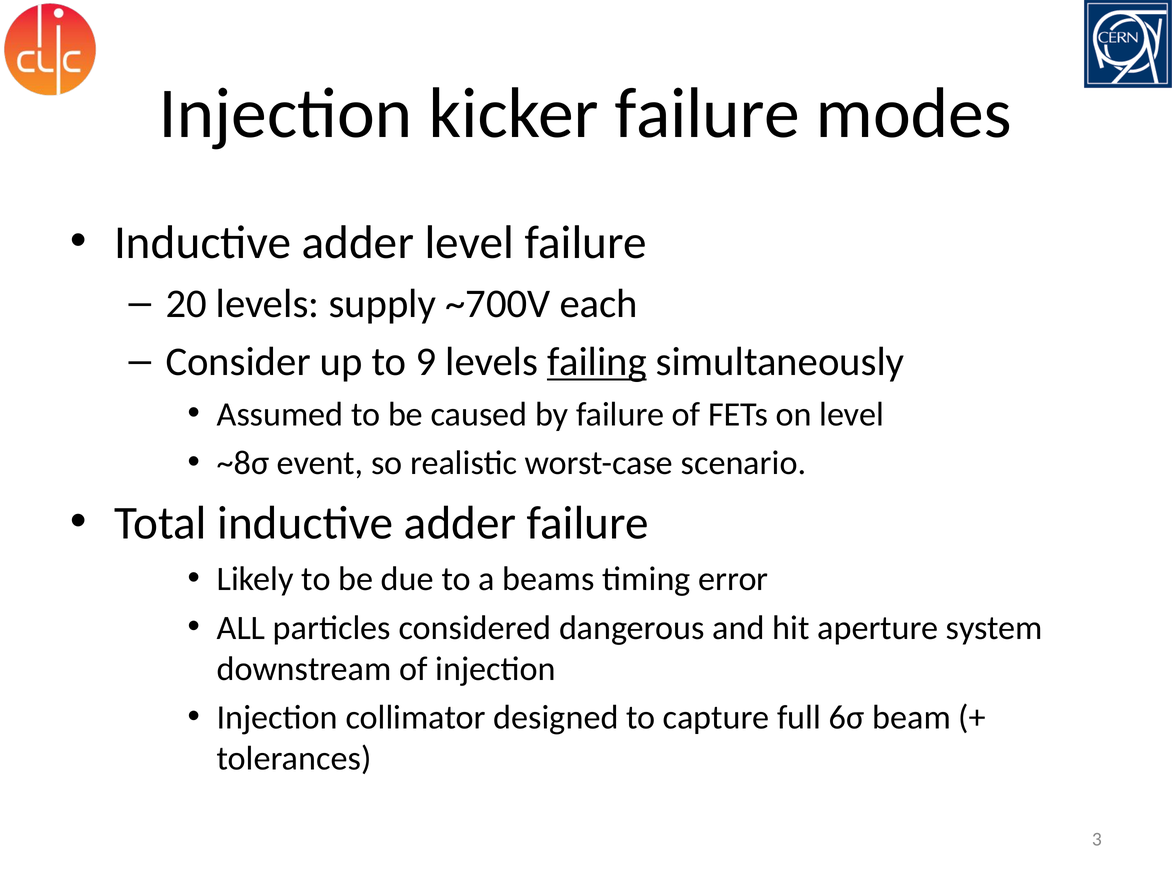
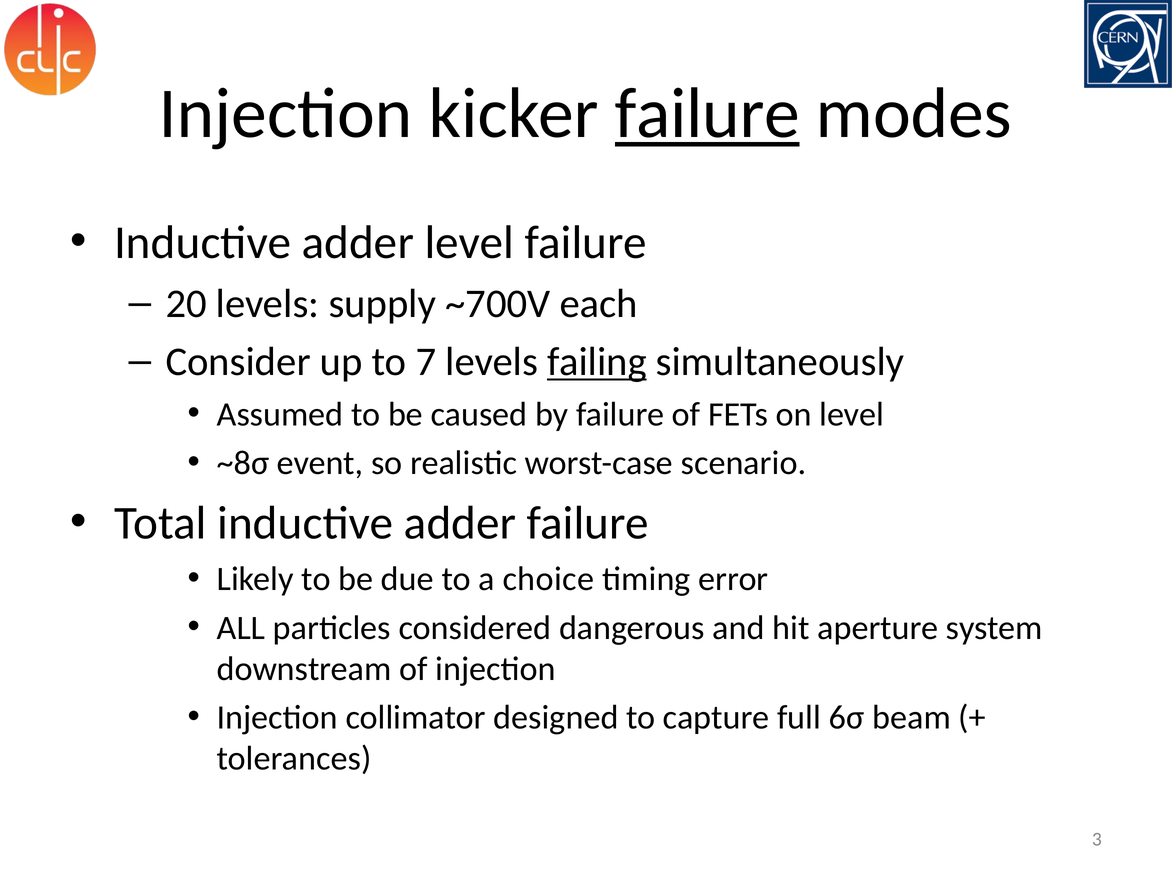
failure at (707, 113) underline: none -> present
9: 9 -> 7
beams: beams -> choice
